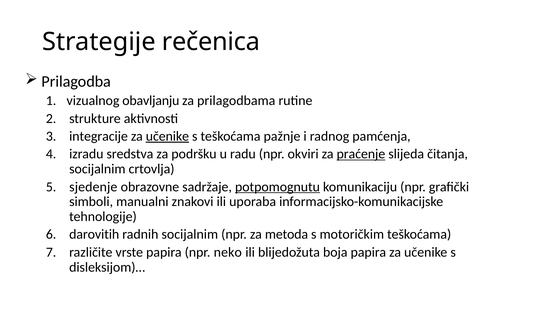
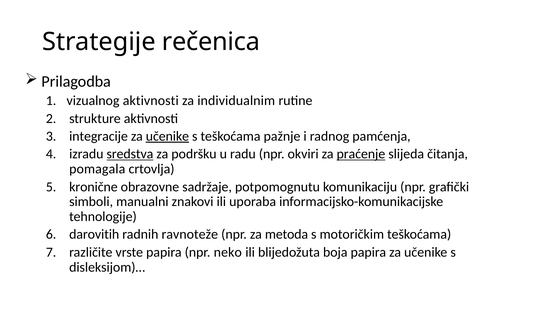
vizualnog obavljanju: obavljanju -> aktivnosti
prilagodbama: prilagodbama -> individualnim
sredstva underline: none -> present
socijalnim at (97, 169): socijalnim -> pomagala
sjedenje: sjedenje -> kronične
potpomognutu underline: present -> none
radnih socijalnim: socijalnim -> ravnoteže
